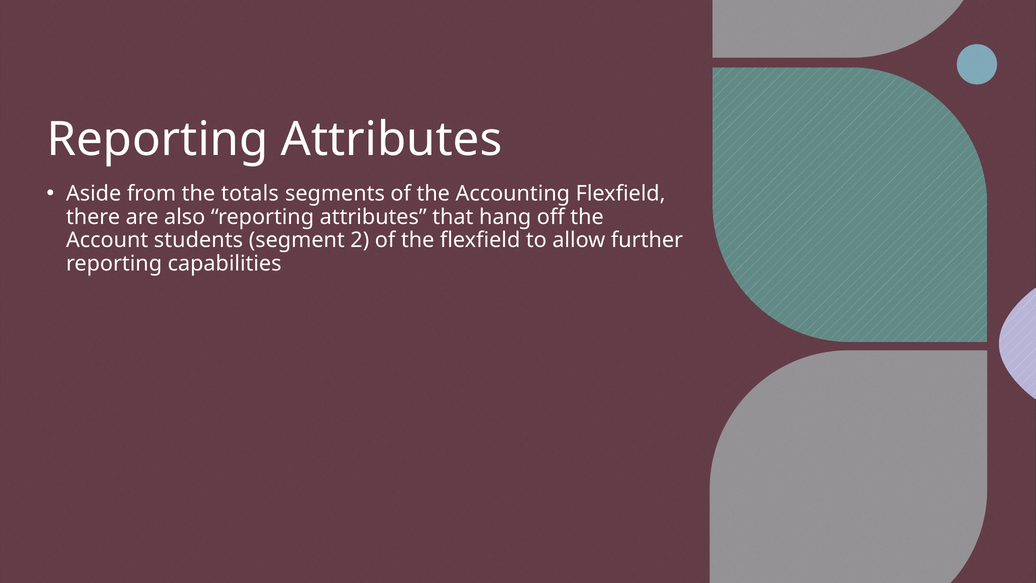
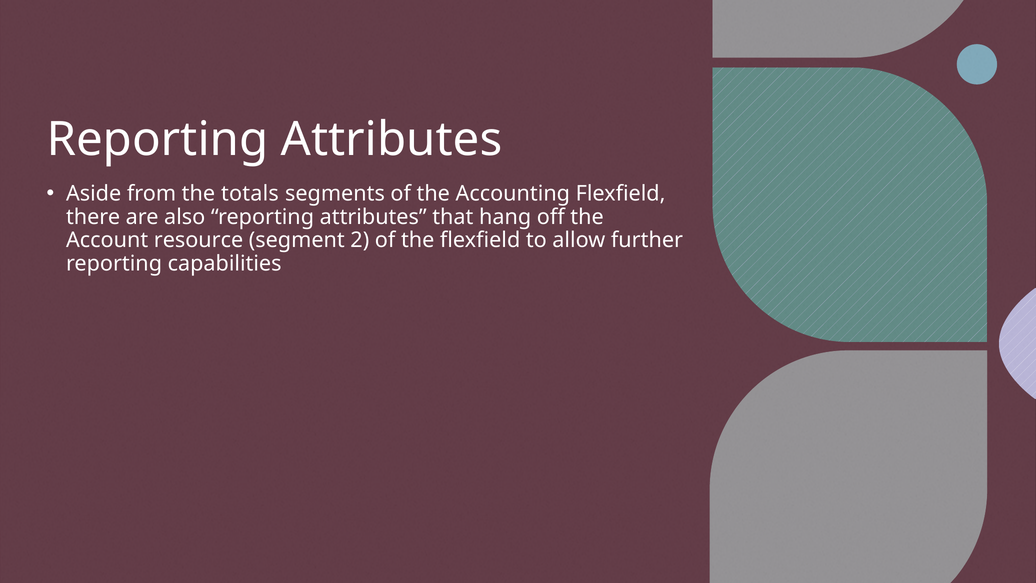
students: students -> resource
